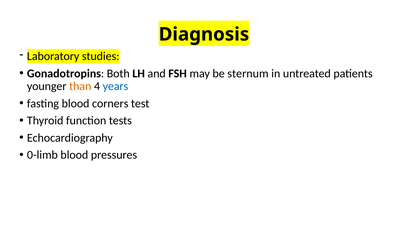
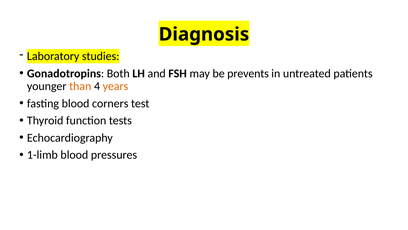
sternum: sternum -> prevents
years colour: blue -> orange
0-limb: 0-limb -> 1-limb
